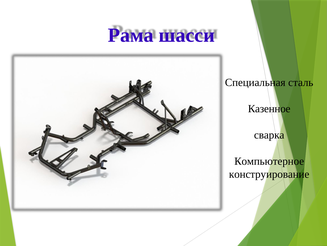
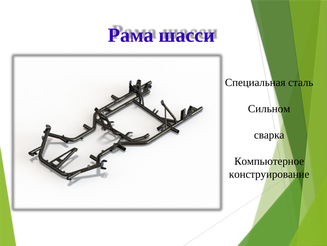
Казенное: Казенное -> Сильном
